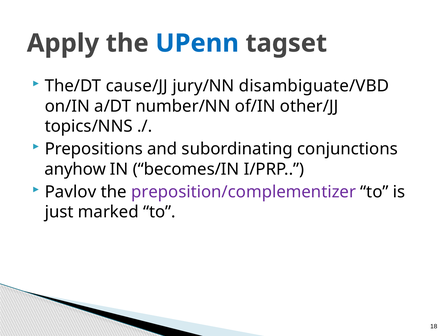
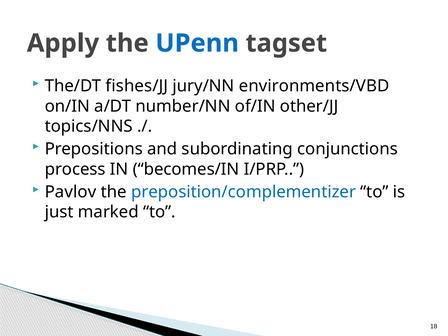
cause/JJ: cause/JJ -> fishes/JJ
disambiguate/VBD: disambiguate/VBD -> environments/VBD
anyhow: anyhow -> process
preposition/complementizer colour: purple -> blue
